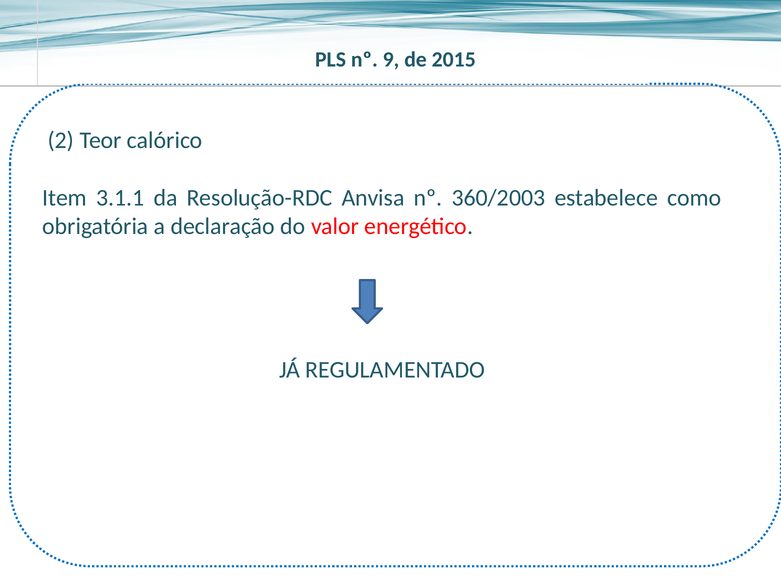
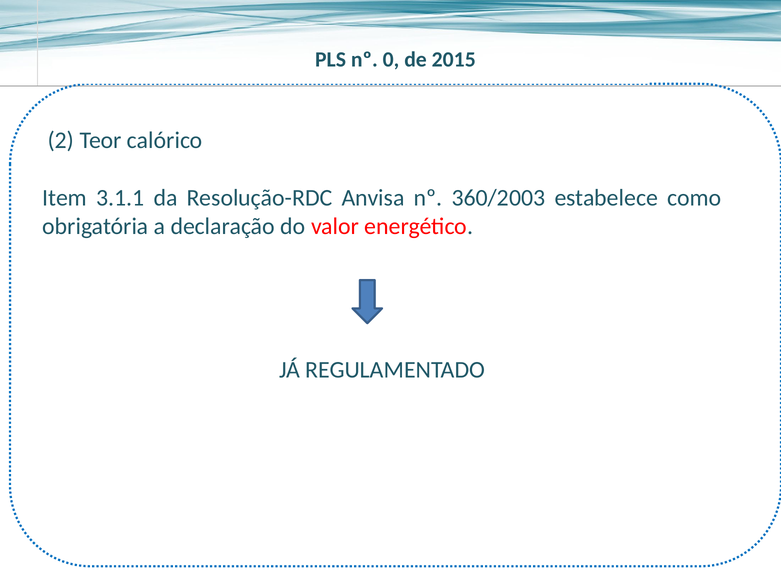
9: 9 -> 0
